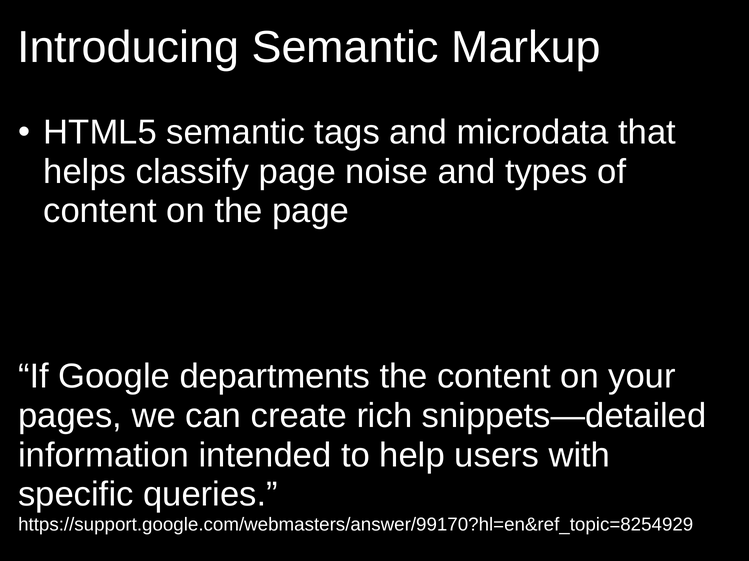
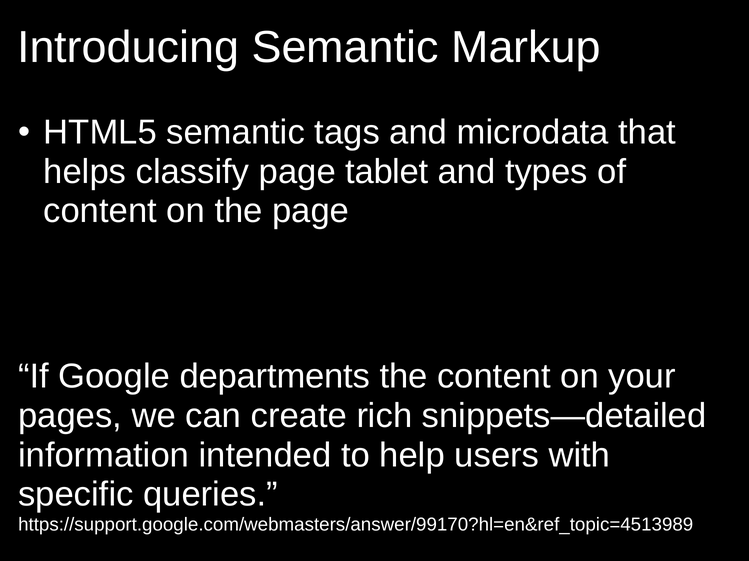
noise: noise -> tablet
https://support.google.com/webmasters/answer/99170?hl=en&ref_topic=8254929: https://support.google.com/webmasters/answer/99170?hl=en&ref_topic=8254929 -> https://support.google.com/webmasters/answer/99170?hl=en&ref_topic=4513989
